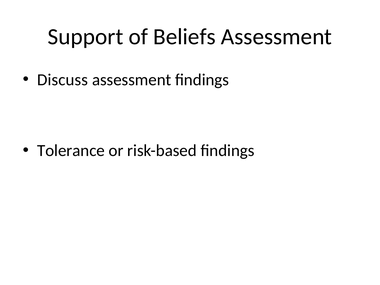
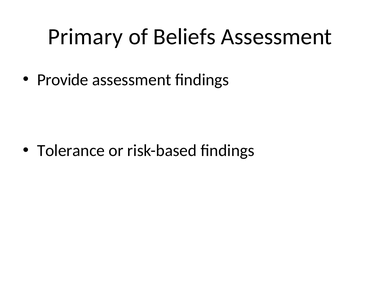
Support: Support -> Primary
Discuss: Discuss -> Provide
